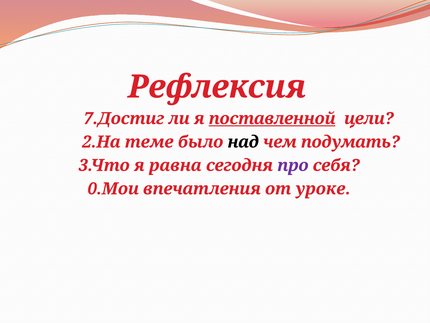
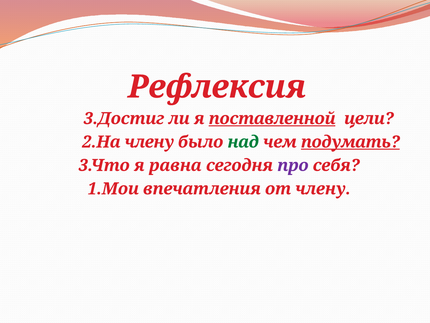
7.Достиг: 7.Достиг -> 3.Достиг
2.На теме: теме -> члену
над colour: black -> green
подумать underline: none -> present
0.Мои: 0.Мои -> 1.Мои
от уроке: уроке -> члену
